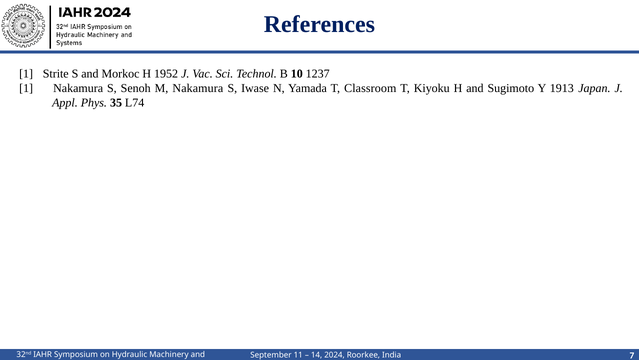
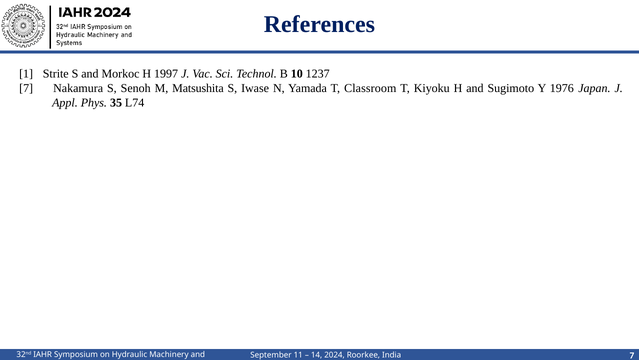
1952: 1952 -> 1997
1 at (26, 88): 1 -> 7
M Nakamura: Nakamura -> Matsushita
1913: 1913 -> 1976
